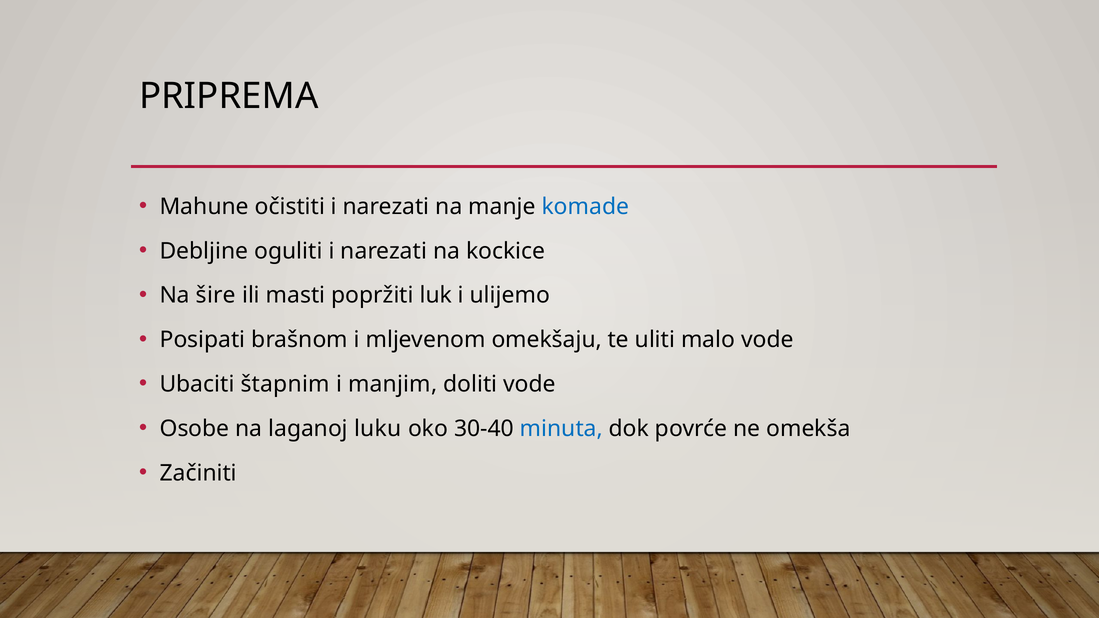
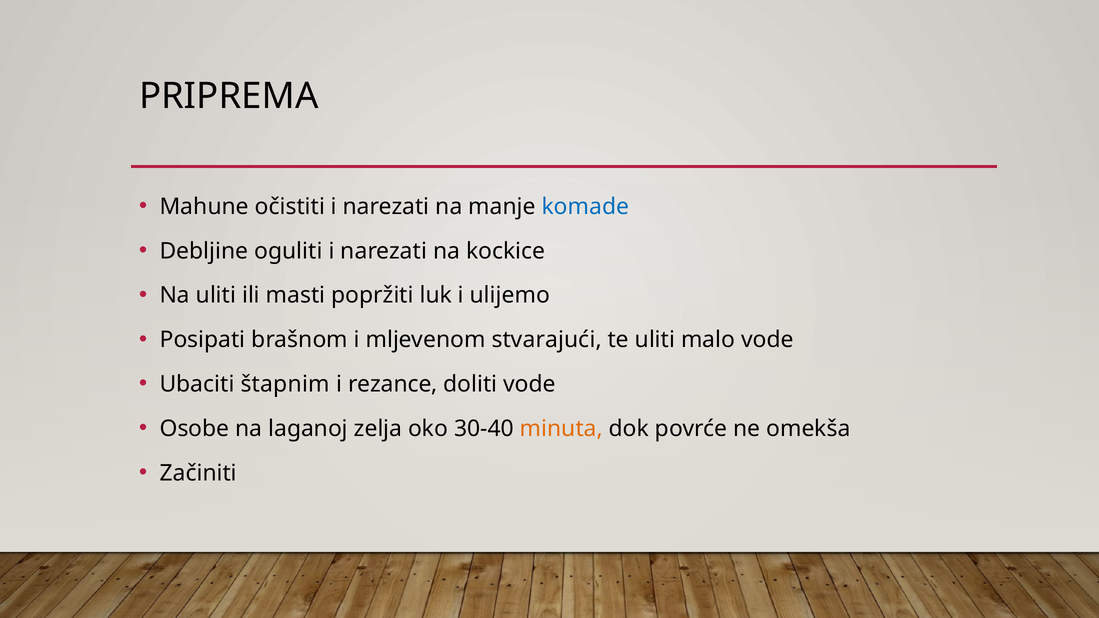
Na šire: šire -> uliti
omekšaju: omekšaju -> stvarajući
manjim: manjim -> rezance
luku: luku -> zelja
minuta colour: blue -> orange
